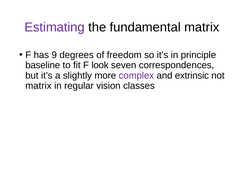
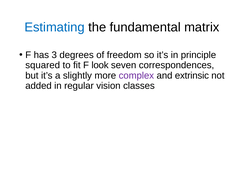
Estimating colour: purple -> blue
9: 9 -> 3
baseline: baseline -> squared
matrix at (38, 86): matrix -> added
